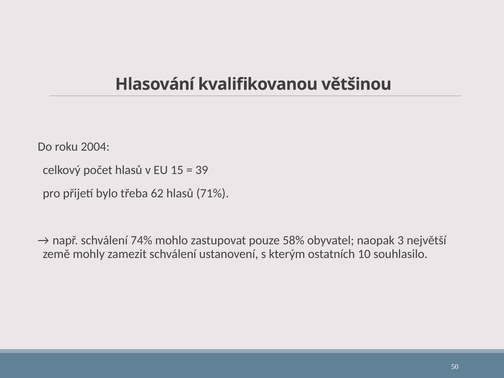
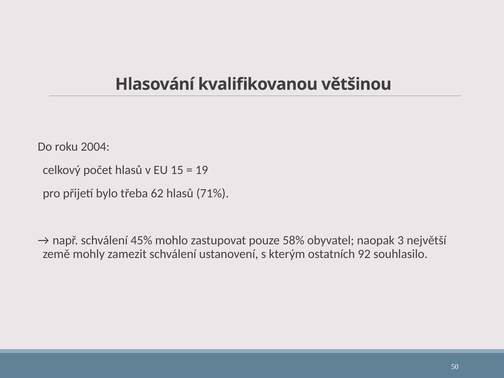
39: 39 -> 19
74%: 74% -> 45%
10: 10 -> 92
